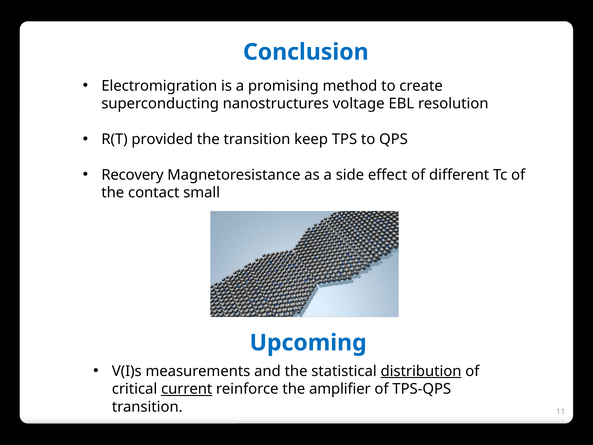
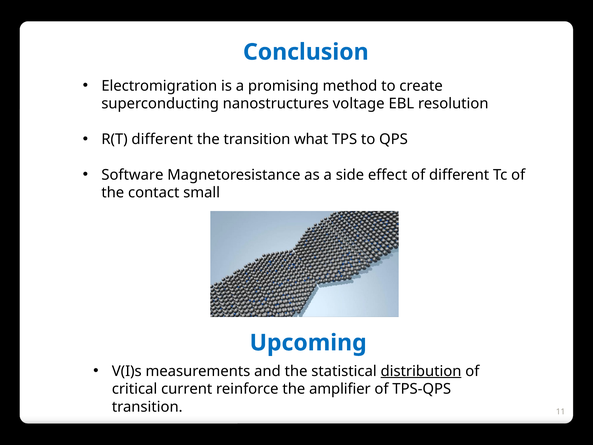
R(T provided: provided -> different
keep: keep -> what
Recovery: Recovery -> Software
current underline: present -> none
